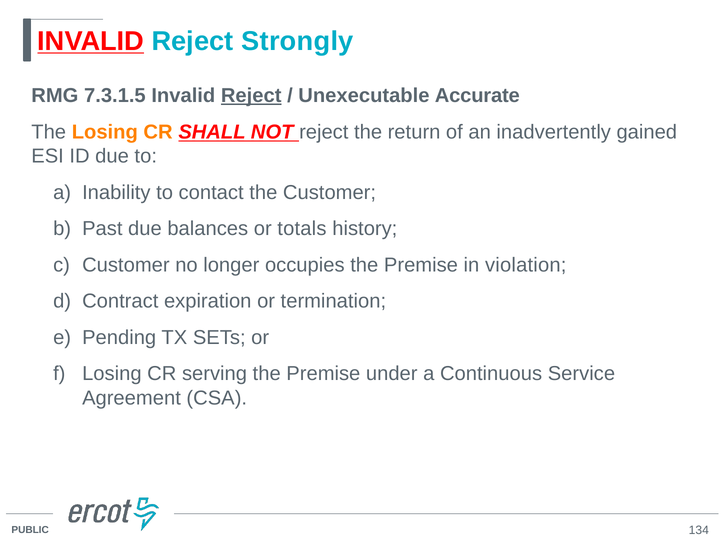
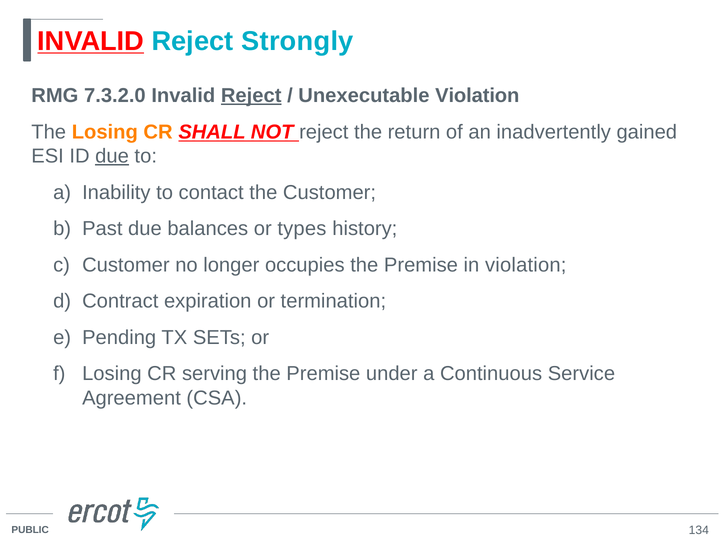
7.3.1.5: 7.3.1.5 -> 7.3.2.0
Unexecutable Accurate: Accurate -> Violation
due at (112, 156) underline: none -> present
totals: totals -> types
